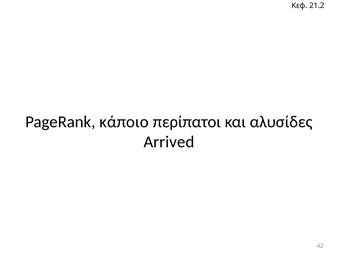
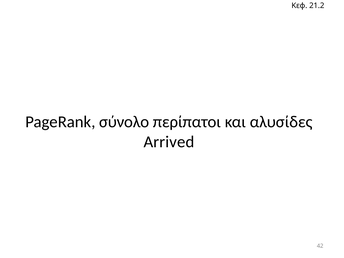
κάποιο: κάποιο -> σύνολο
